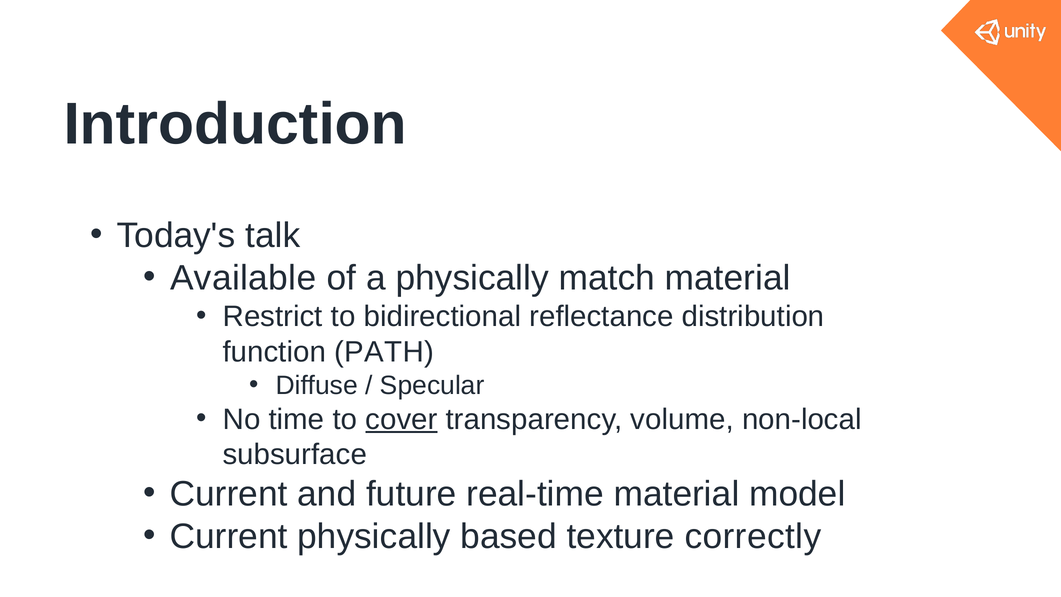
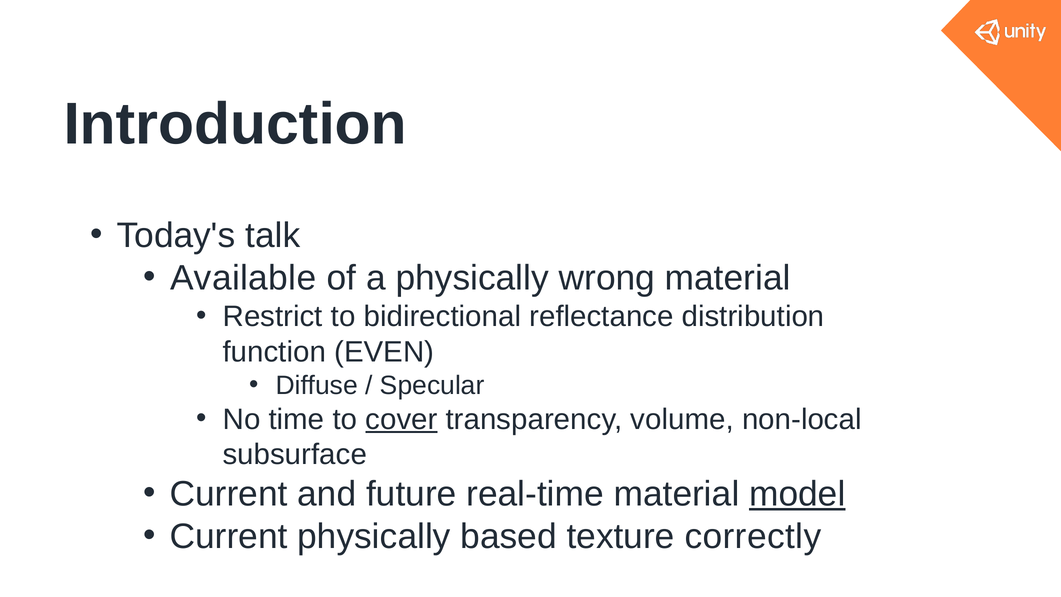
match: match -> wrong
PATH: PATH -> EVEN
model underline: none -> present
